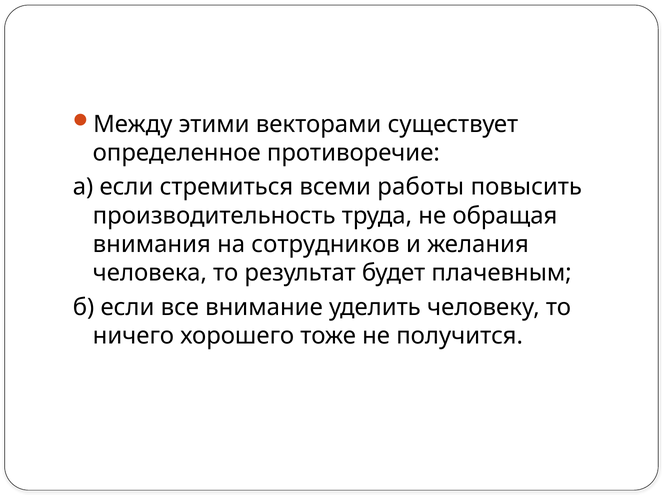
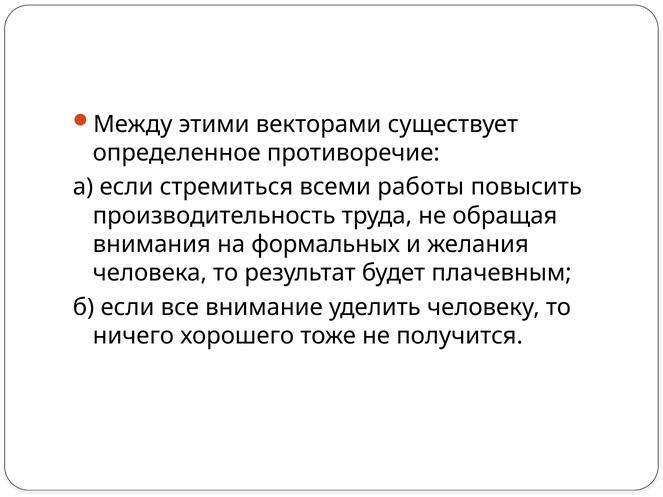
сотрудников: сотрудников -> формальных
